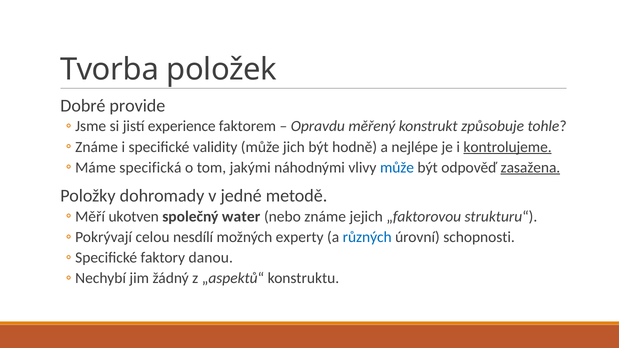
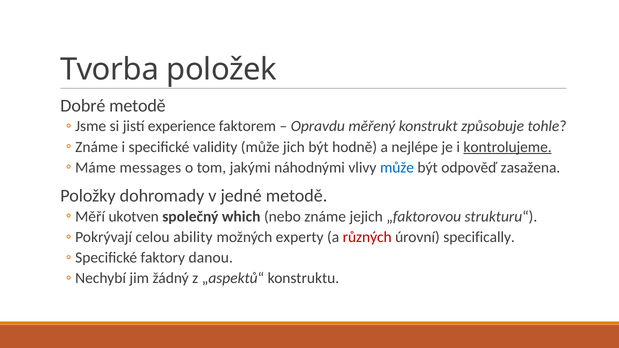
Dobré provide: provide -> metodě
specifická: specifická -> messages
zasažena underline: present -> none
water: water -> which
nesdílí: nesdílí -> ability
různých colour: blue -> red
schopnosti: schopnosti -> specifically
